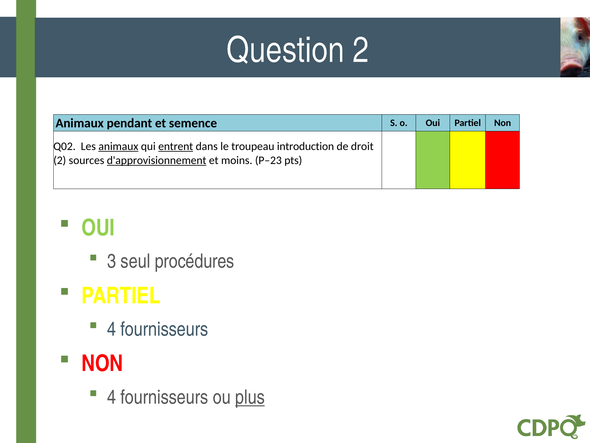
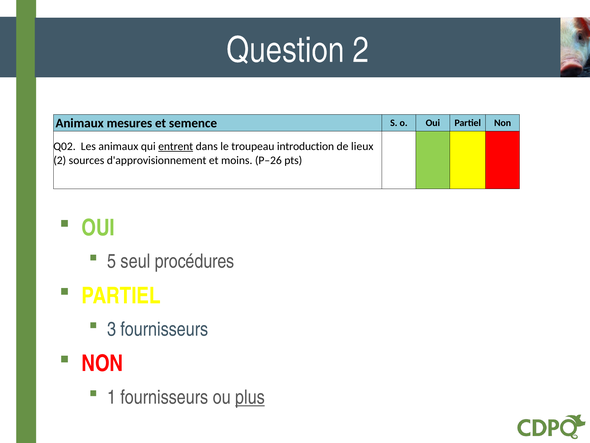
pendant: pendant -> mesures
animaux at (118, 146) underline: present -> none
droit: droit -> lieux
d'approvisionnement underline: present -> none
P–23: P–23 -> P–26
3: 3 -> 5
4 at (112, 329): 4 -> 3
4 at (112, 397): 4 -> 1
